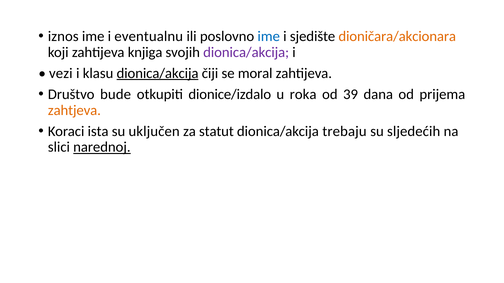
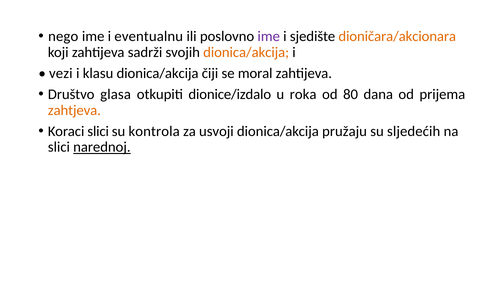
iznos: iznos -> nego
ime at (269, 36) colour: blue -> purple
knjiga: knjiga -> sadrži
dionica/akcija at (246, 52) colour: purple -> orange
dionica/akcija at (158, 73) underline: present -> none
bude: bude -> glasa
39: 39 -> 80
Koraci ista: ista -> slici
uključen: uključen -> kontrola
statut: statut -> usvoji
trebaju: trebaju -> pružaju
